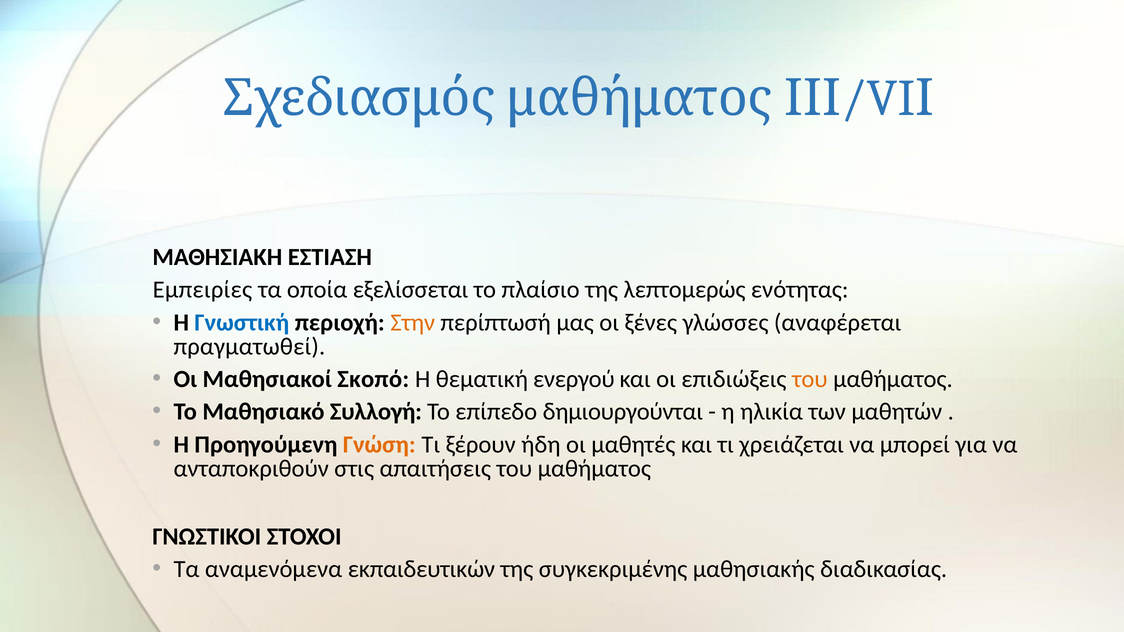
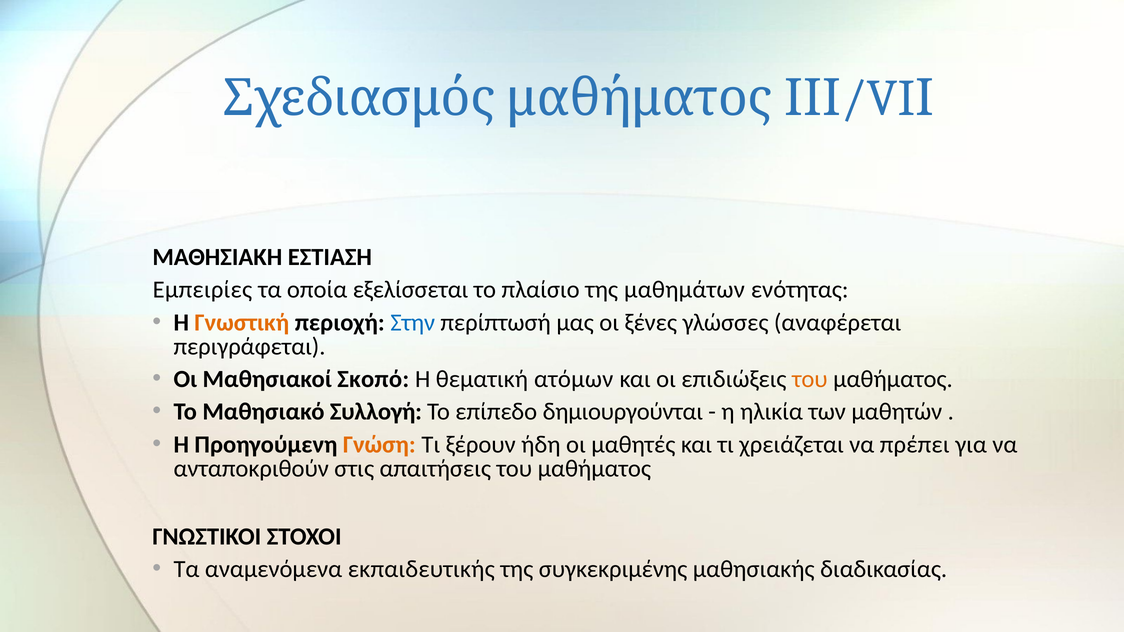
λεπτομερώς: λεπτομερώς -> μαθημάτων
Γνωστική colour: blue -> orange
Στην colour: orange -> blue
πραγματωθεί: πραγματωθεί -> περιγράφεται
ενεργού: ενεργού -> ατόμων
μπορεί: μπορεί -> πρέπει
εκπαιδευτικών: εκπαιδευτικών -> εκπαιδευτικής
